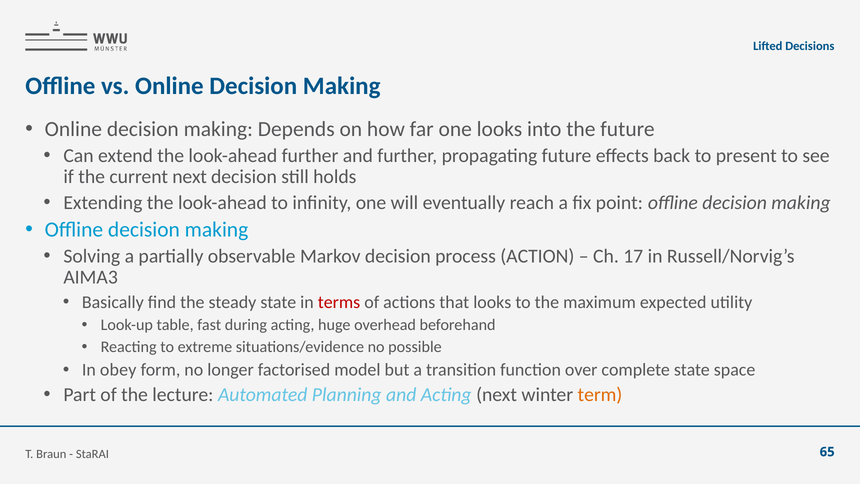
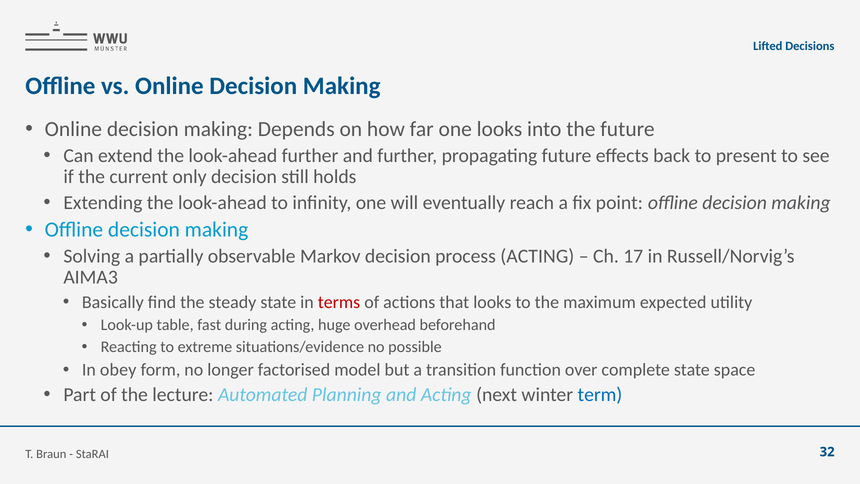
current next: next -> only
process ACTION: ACTION -> ACTING
term colour: orange -> blue
65: 65 -> 32
